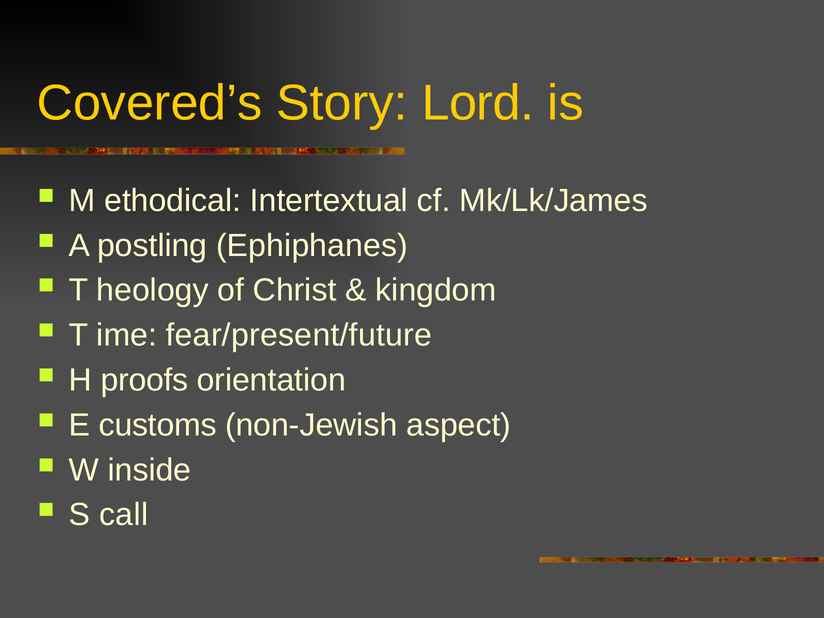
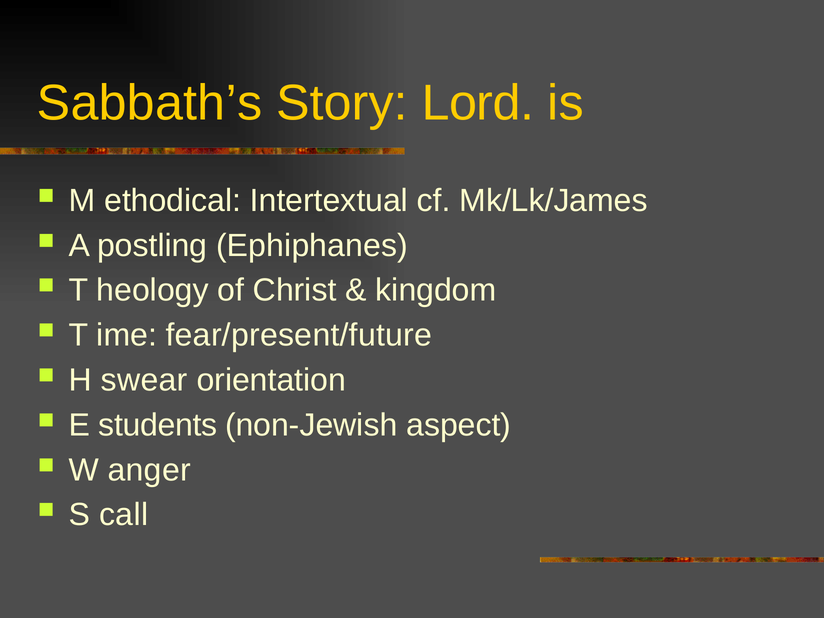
Covered’s: Covered’s -> Sabbath’s
proofs: proofs -> swear
customs: customs -> students
inside: inside -> anger
